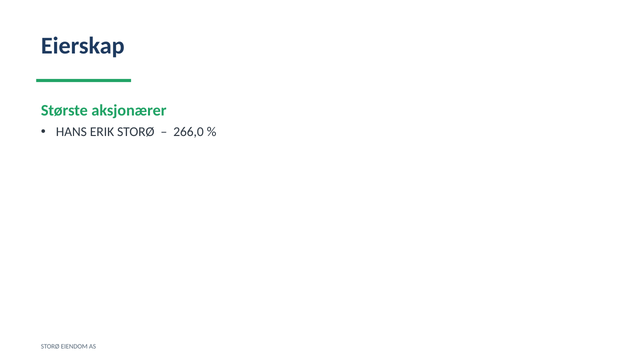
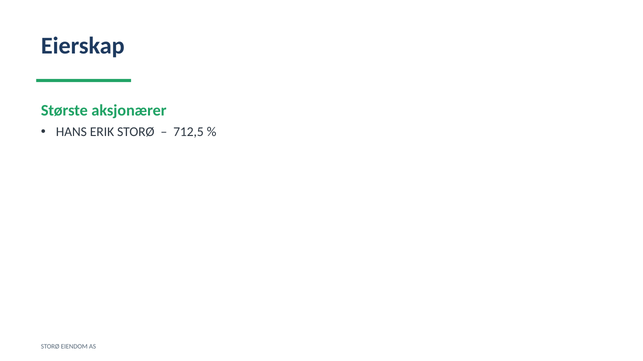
266,0: 266,0 -> 712,5
